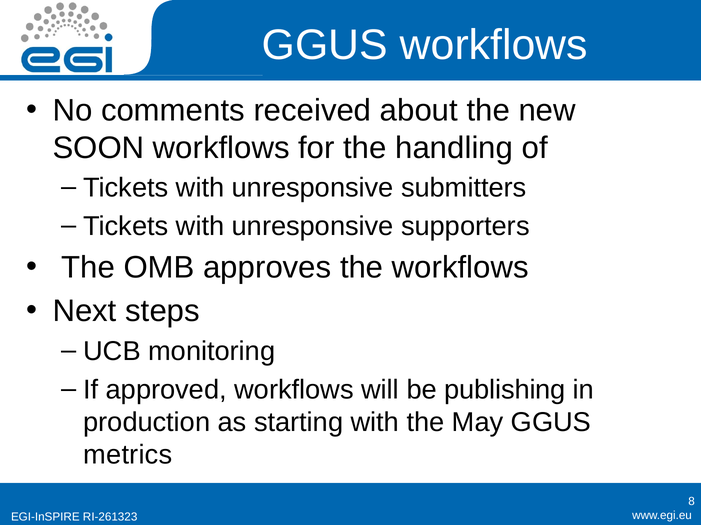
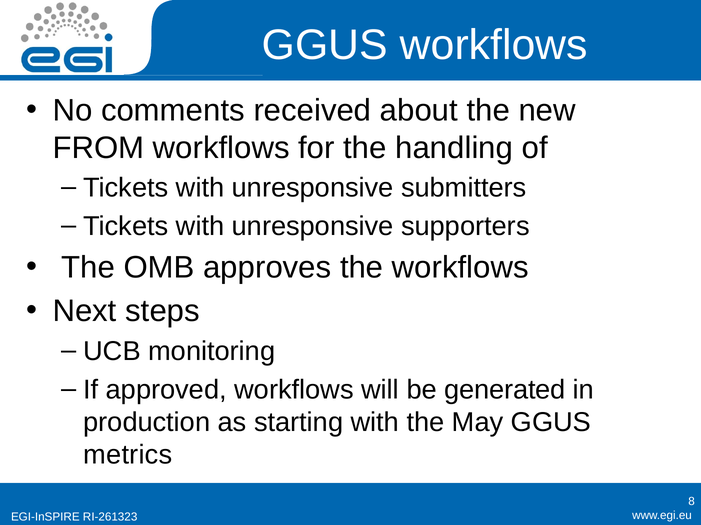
SOON: SOON -> FROM
publishing: publishing -> generated
